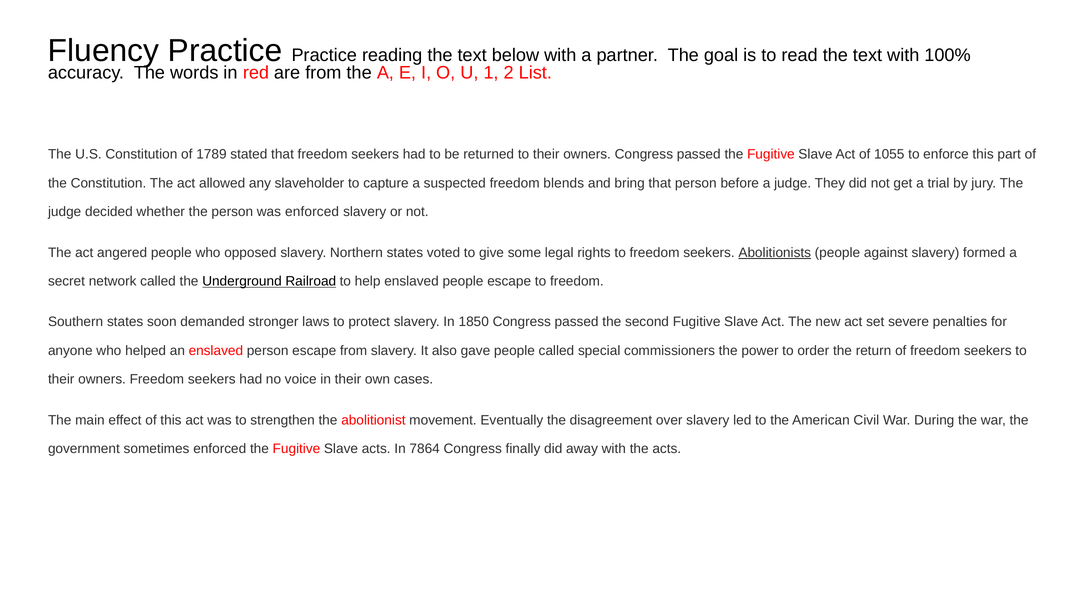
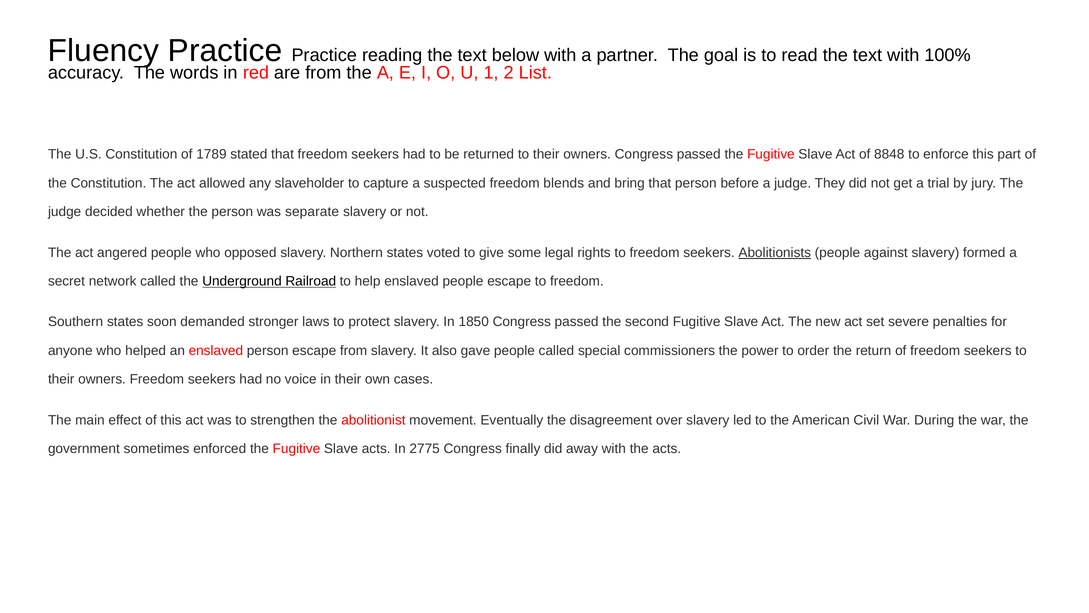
1055: 1055 -> 8848
was enforced: enforced -> separate
7864: 7864 -> 2775
